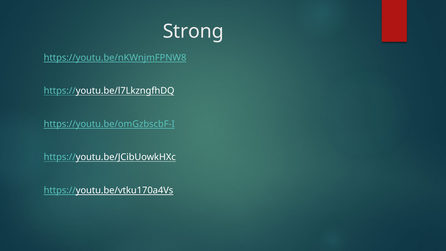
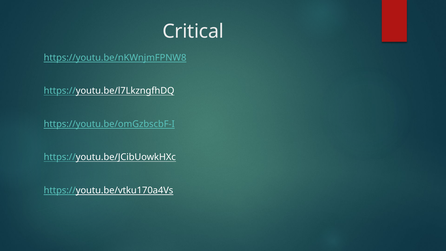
Strong: Strong -> Critical
